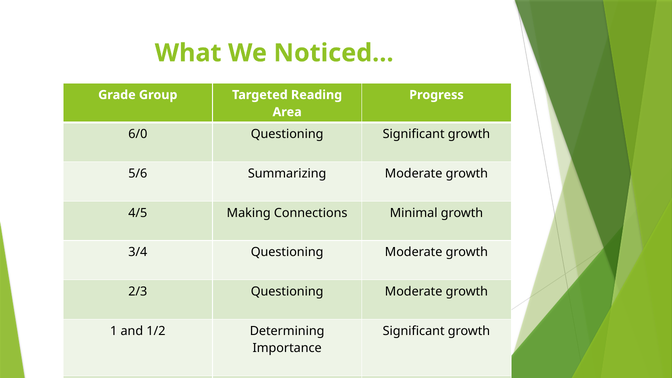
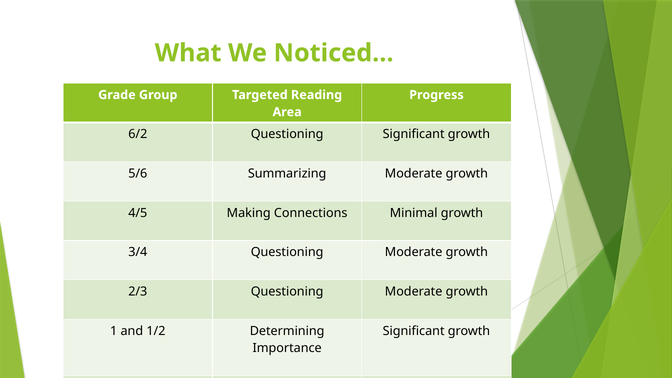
6/0: 6/0 -> 6/2
